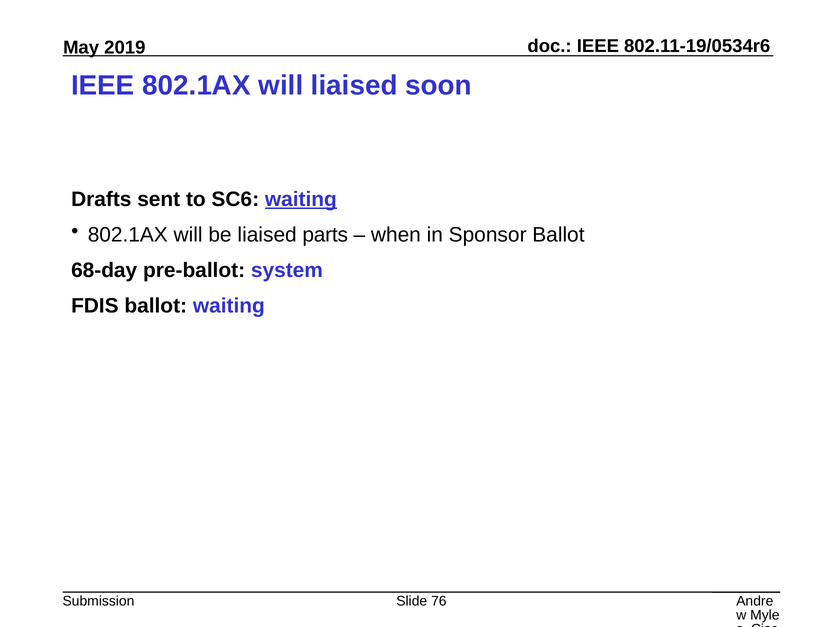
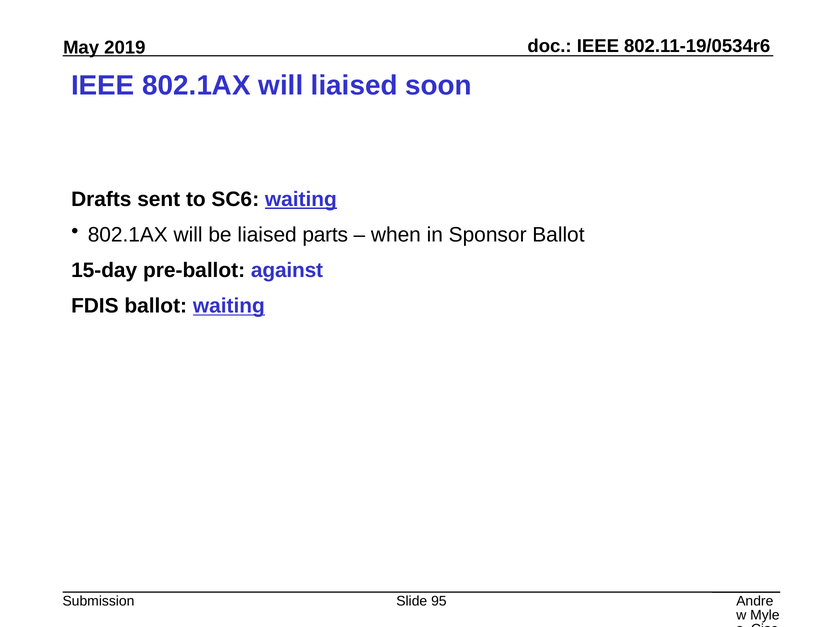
68-day: 68-day -> 15-day
system: system -> against
waiting at (229, 306) underline: none -> present
76: 76 -> 95
